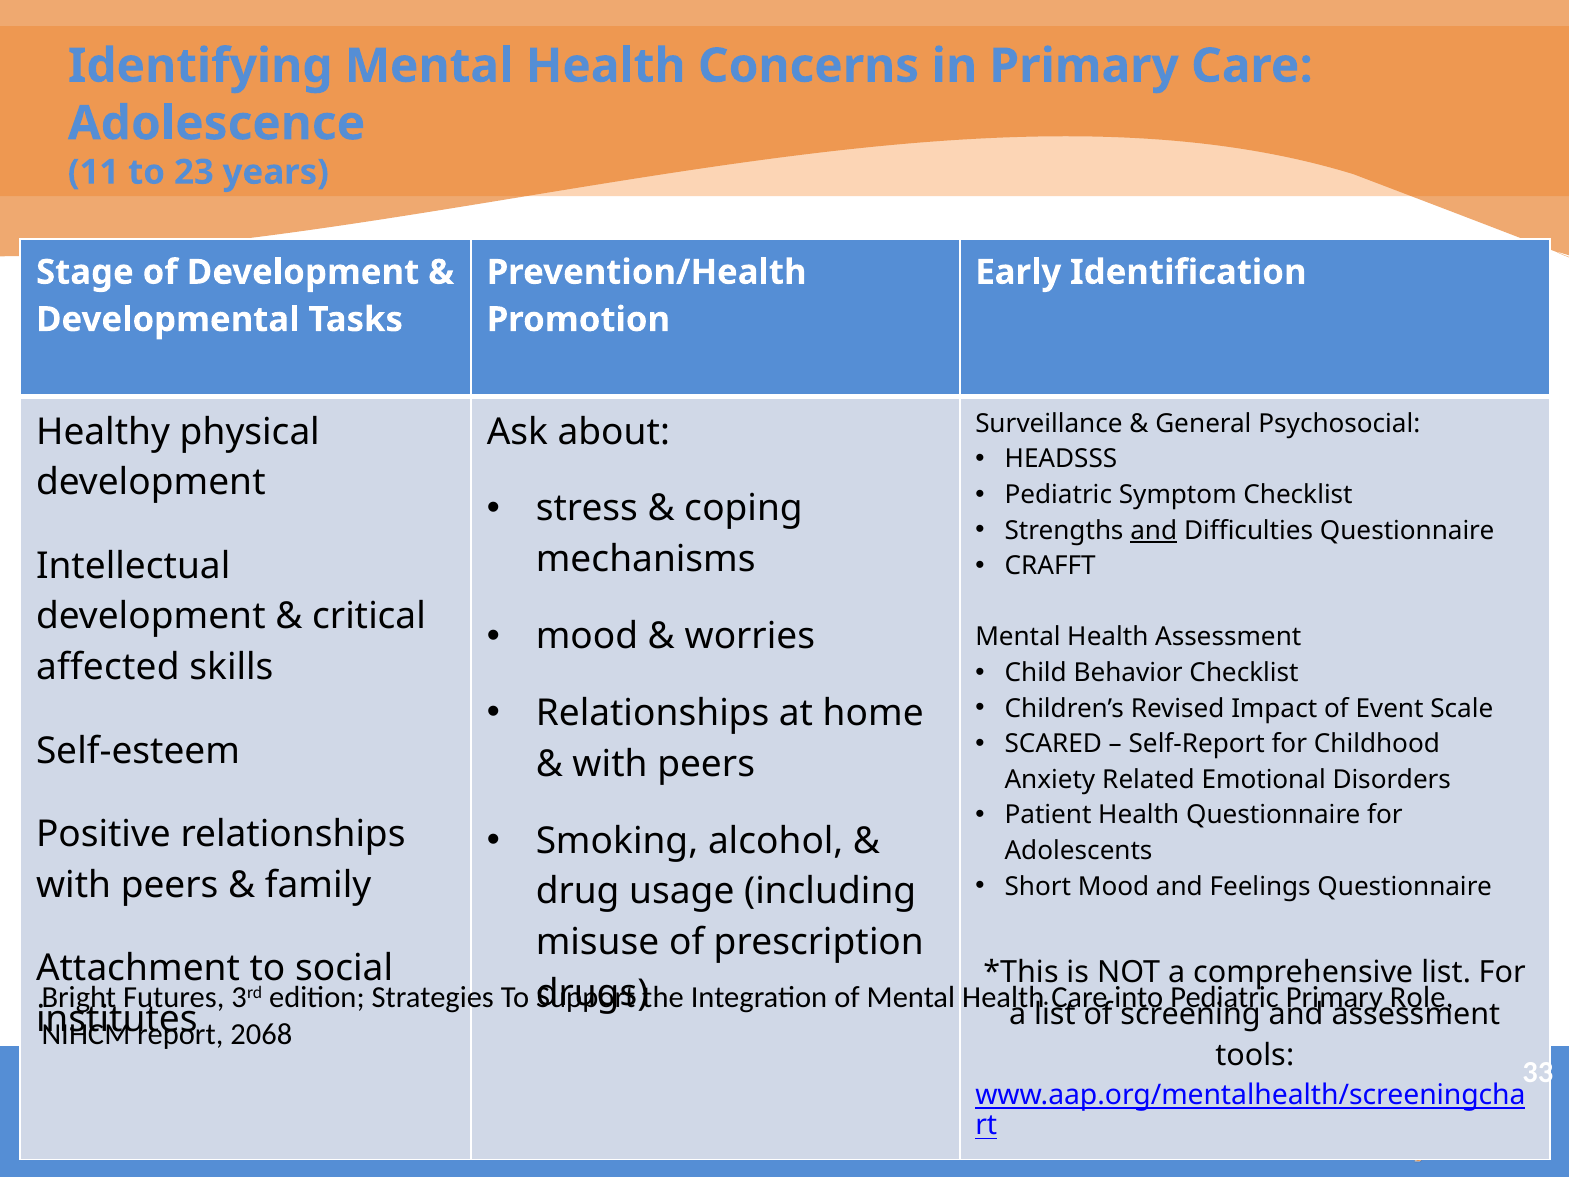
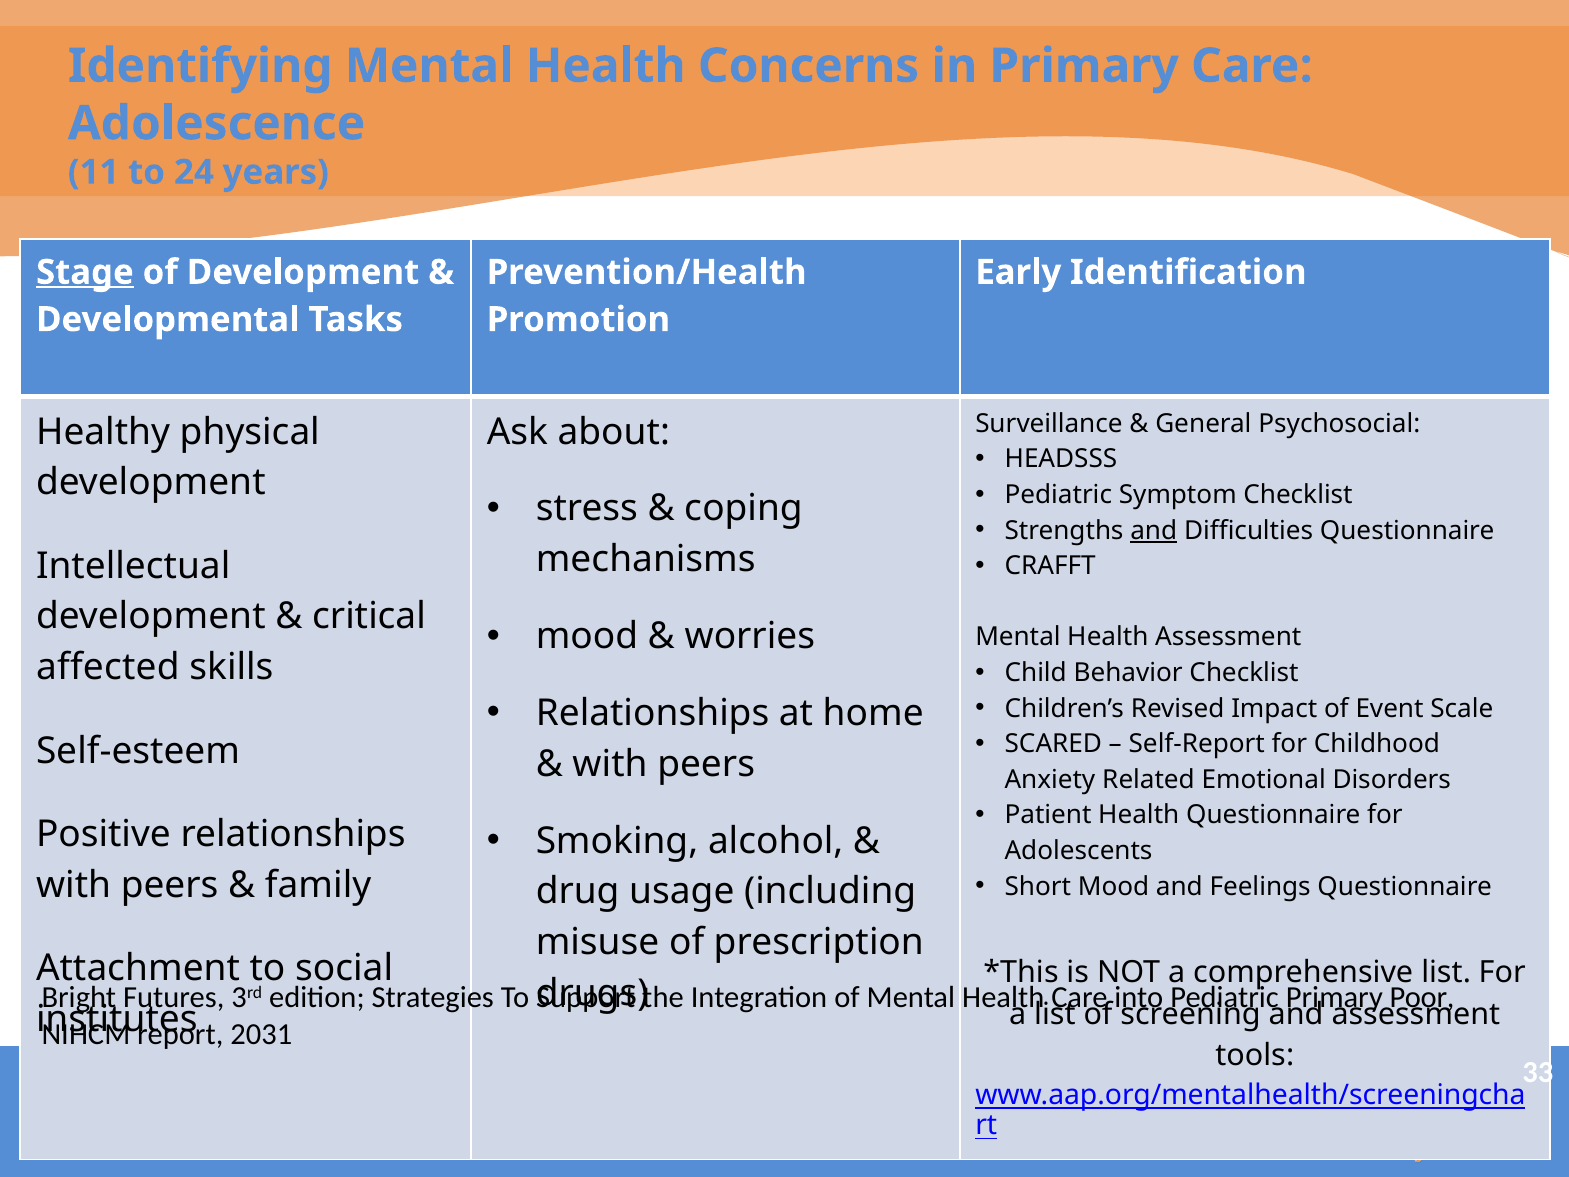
23: 23 -> 24
Stage underline: none -> present
Role: Role -> Poor
2068: 2068 -> 2031
